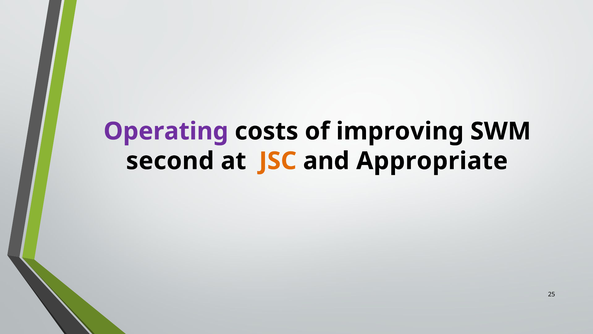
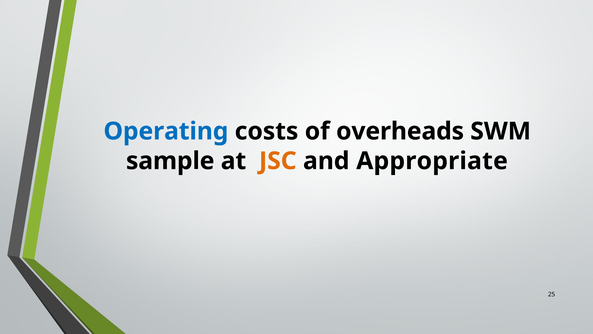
Operating colour: purple -> blue
improving: improving -> overheads
second: second -> sample
